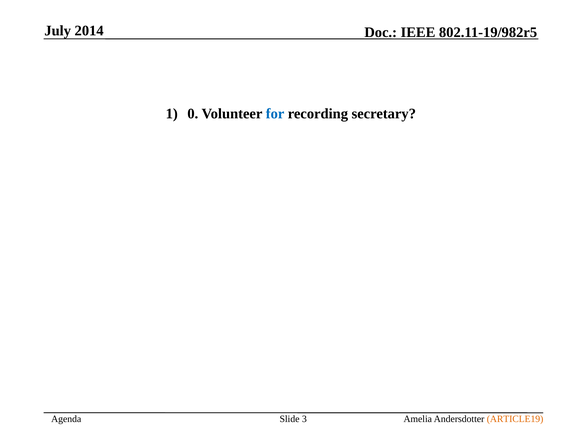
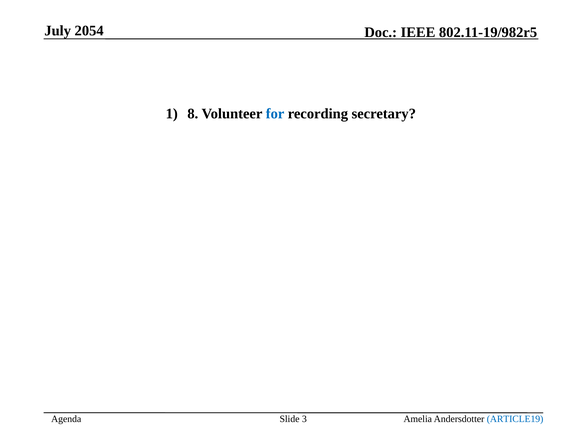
2014: 2014 -> 2054
0: 0 -> 8
ARTICLE19 colour: orange -> blue
